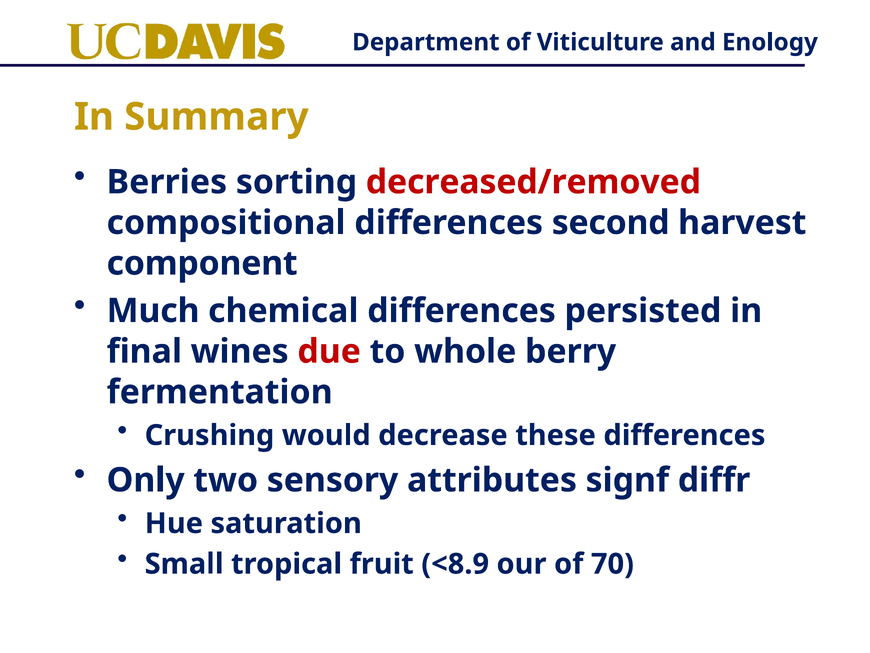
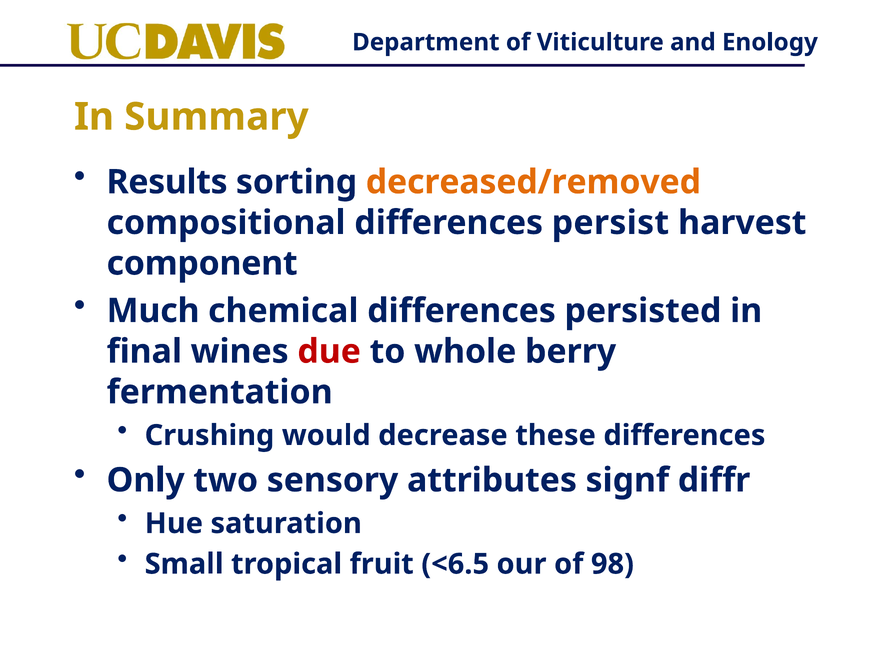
Berries: Berries -> Results
decreased/removed colour: red -> orange
second: second -> persist
<8.9: <8.9 -> <6.5
70: 70 -> 98
